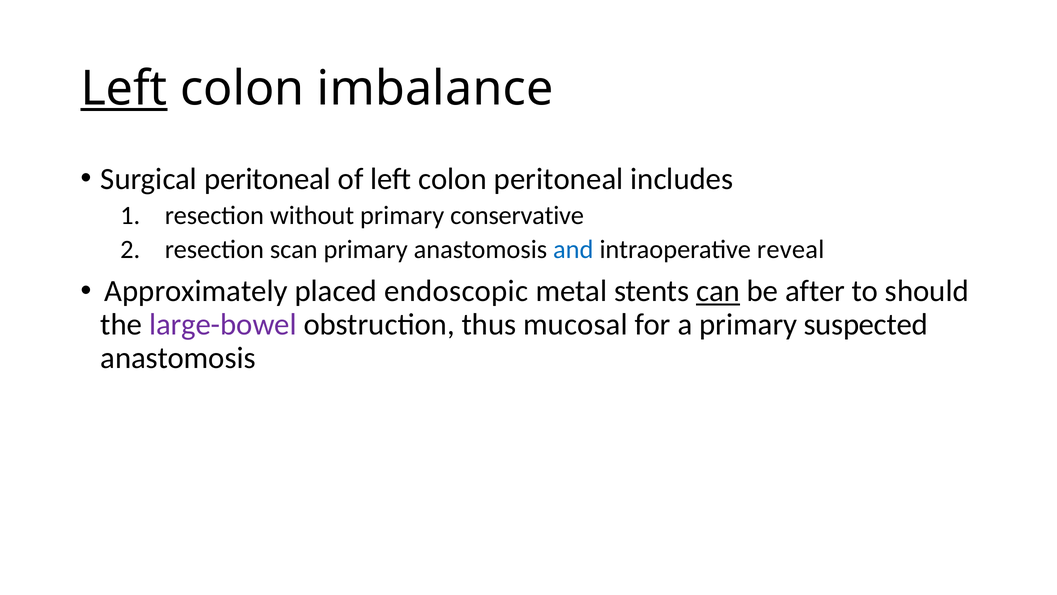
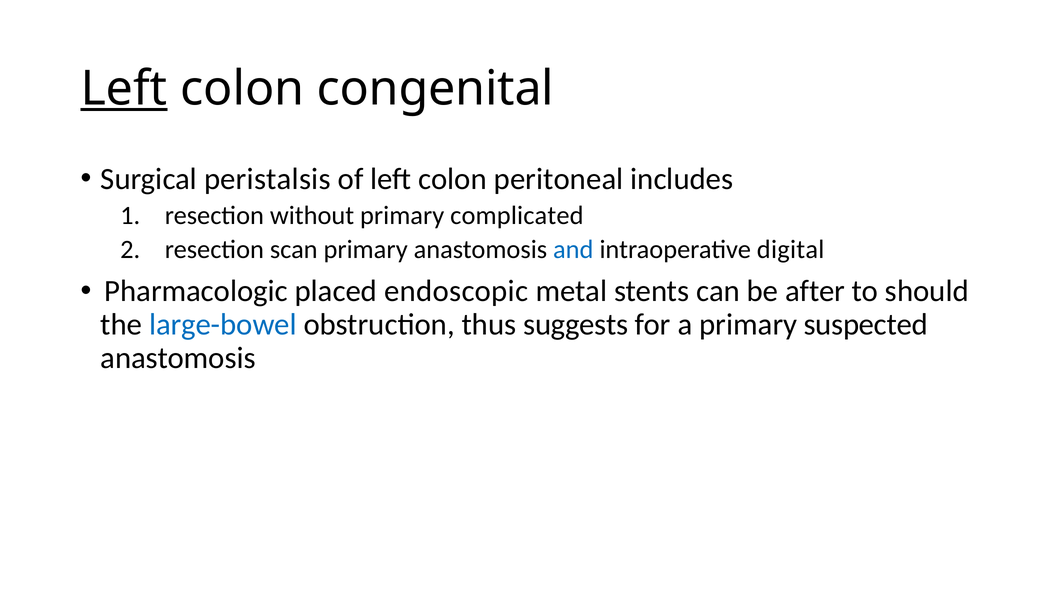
imbalance: imbalance -> congenital
Surgical peritoneal: peritoneal -> peristalsis
conservative: conservative -> complicated
reveal: reveal -> digital
Approximately: Approximately -> Pharmacologic
can underline: present -> none
large-bowel colour: purple -> blue
mucosal: mucosal -> suggests
